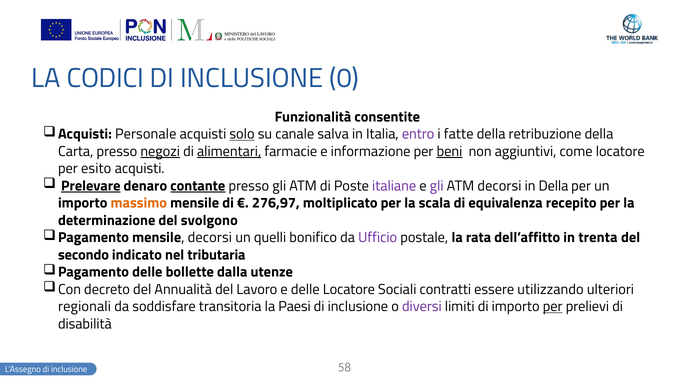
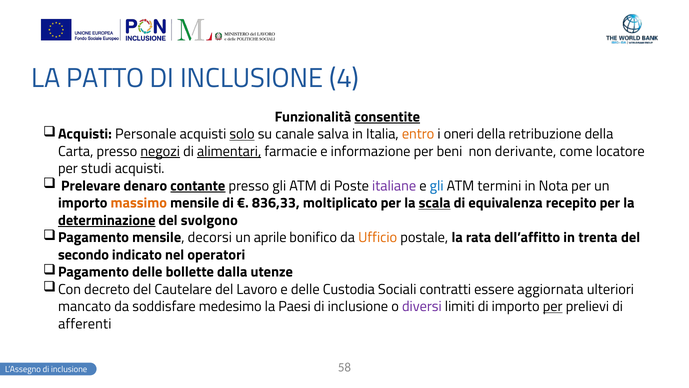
CODICI: CODICI -> PATTO
0: 0 -> 4
consentite underline: none -> present
entro colour: purple -> orange
fatte: fatte -> oneri
beni underline: present -> none
aggiuntivi: aggiuntivi -> derivante
esito: esito -> studi
Prelevare underline: present -> none
gli at (437, 186) colour: purple -> blue
ATM decorsi: decorsi -> termini
in Della: Della -> Nota
276,97: 276,97 -> 836,33
scala underline: none -> present
determinazione underline: none -> present
quelli: quelli -> aprile
Ufficio colour: purple -> orange
tributaria: tributaria -> operatori
Annualità: Annualità -> Cautelare
delle Locatore: Locatore -> Custodia
utilizzando: utilizzando -> aggiornata
regionali: regionali -> mancato
transitoria: transitoria -> medesimo
disabilità: disabilità -> afferenti
